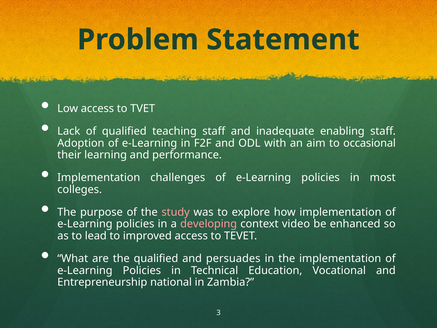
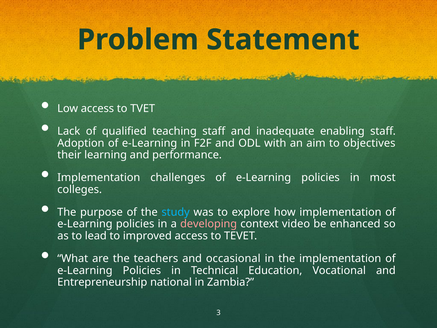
occasional: occasional -> objectives
study colour: pink -> light blue
the qualified: qualified -> teachers
persuades: persuades -> occasional
